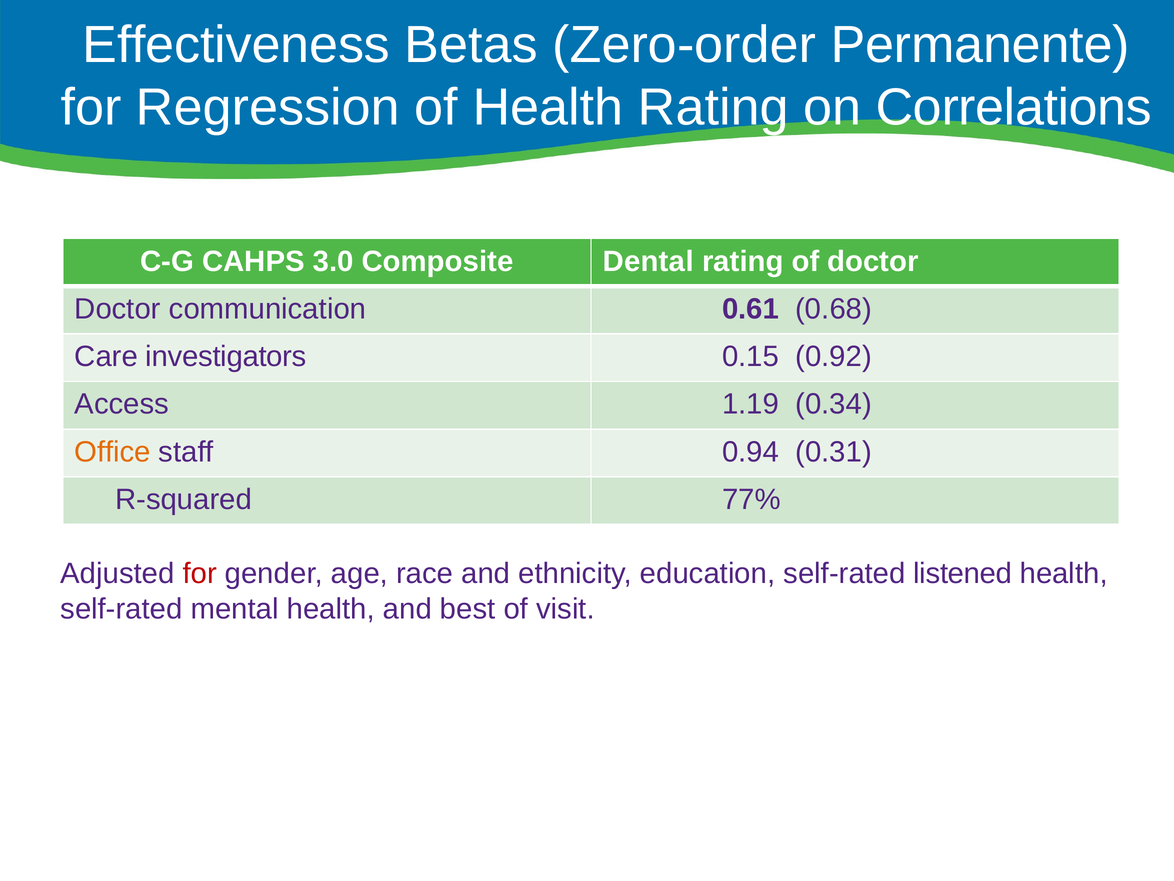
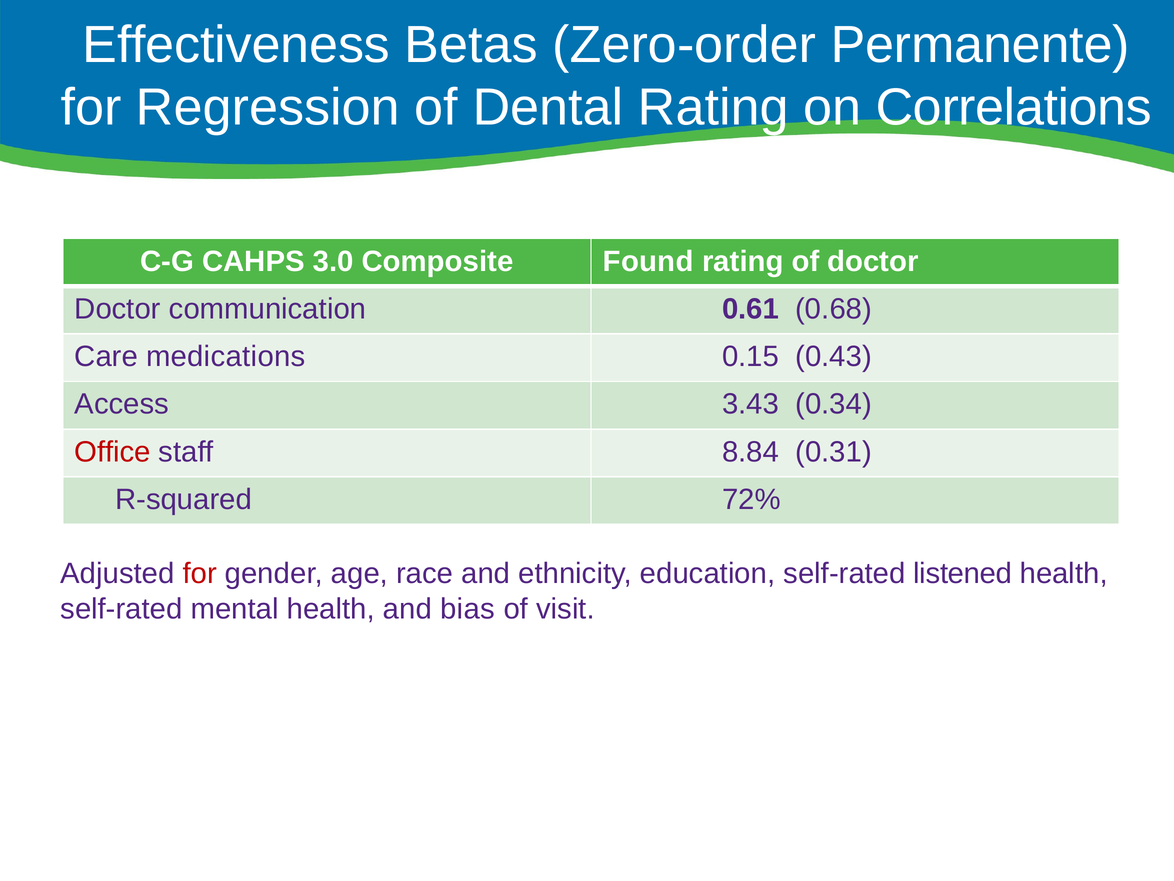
of Health: Health -> Dental
Dental: Dental -> Found
investigators: investigators -> medications
0.92: 0.92 -> 0.43
1.19: 1.19 -> 3.43
Office colour: orange -> red
0.94: 0.94 -> 8.84
77%: 77% -> 72%
best: best -> bias
